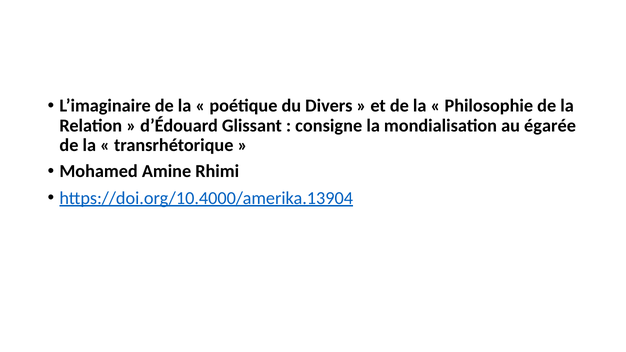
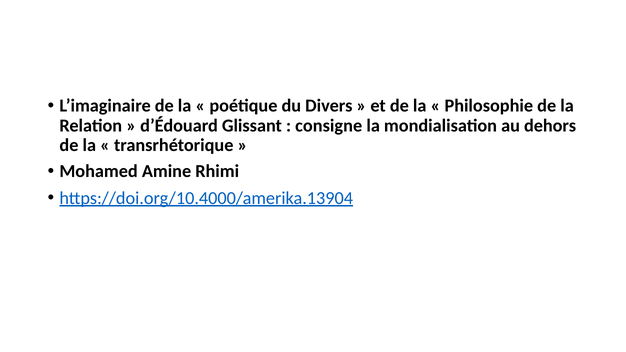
égarée: égarée -> dehors
